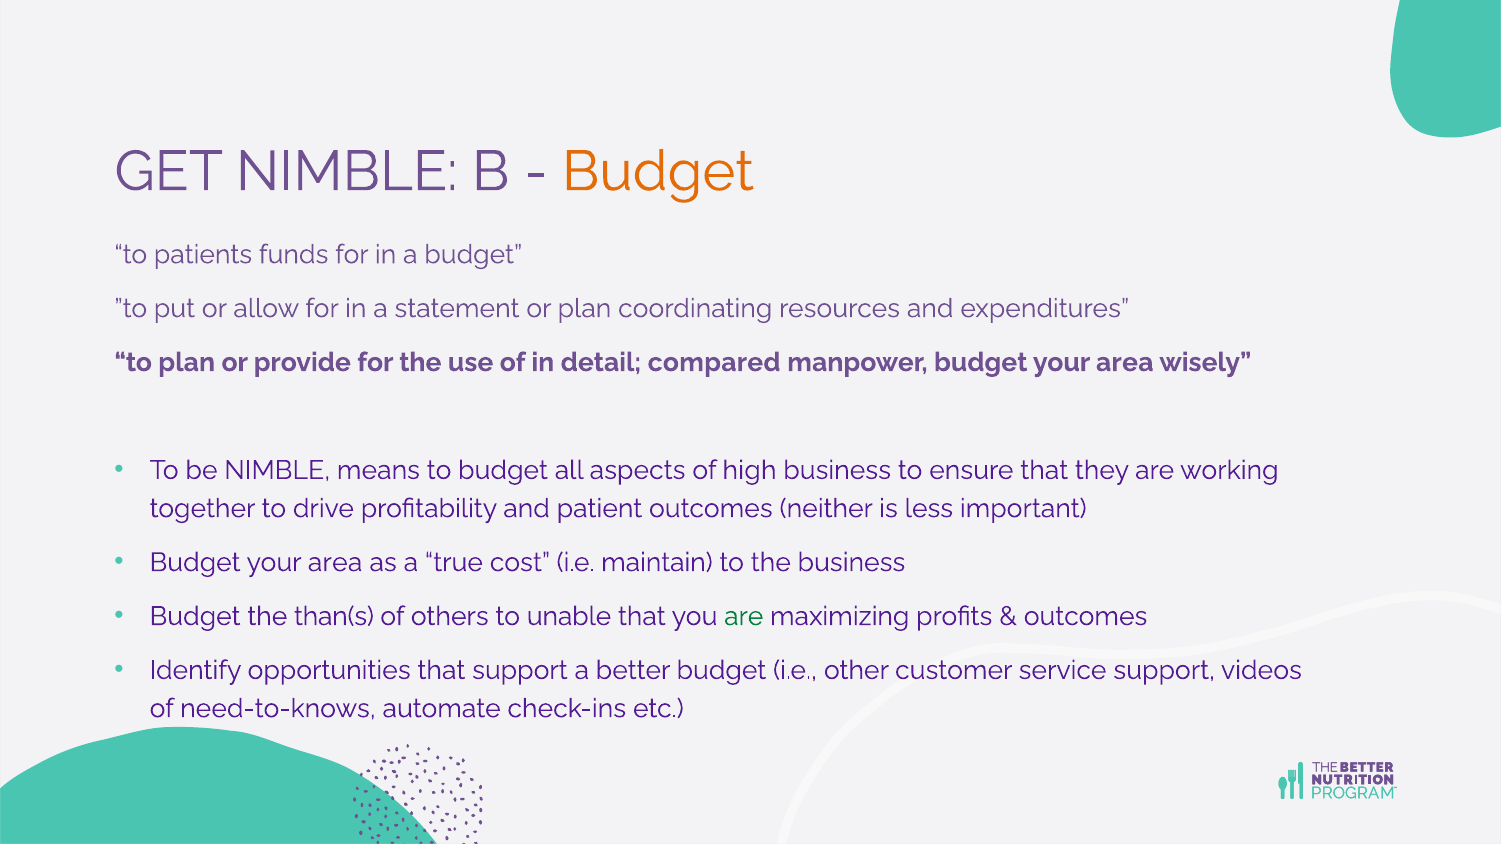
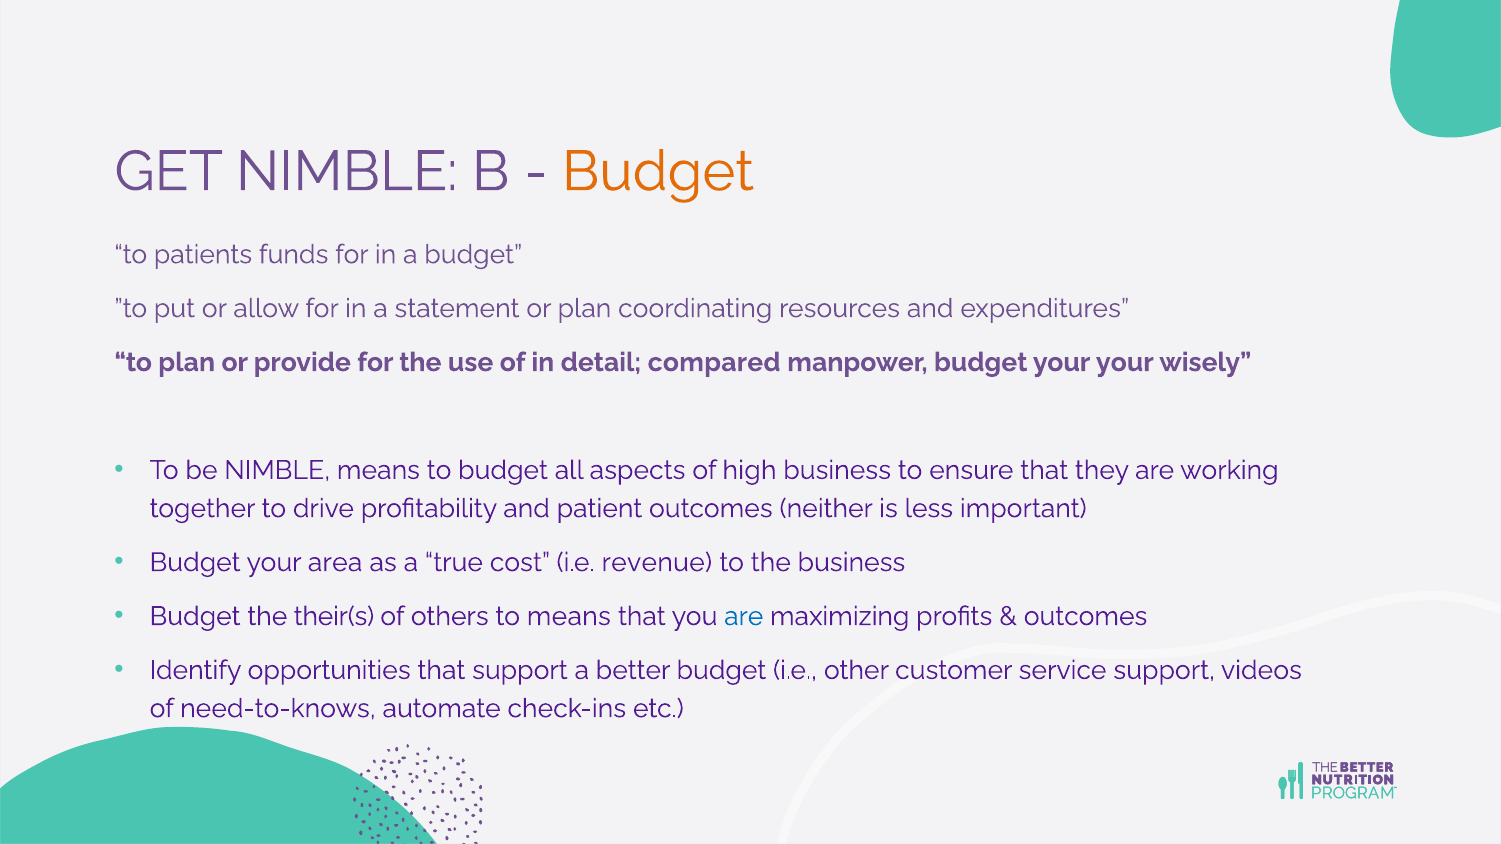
manpower budget your area: area -> your
maintain: maintain -> revenue
than(s: than(s -> their(s
to unable: unable -> means
are at (744, 616) colour: green -> blue
